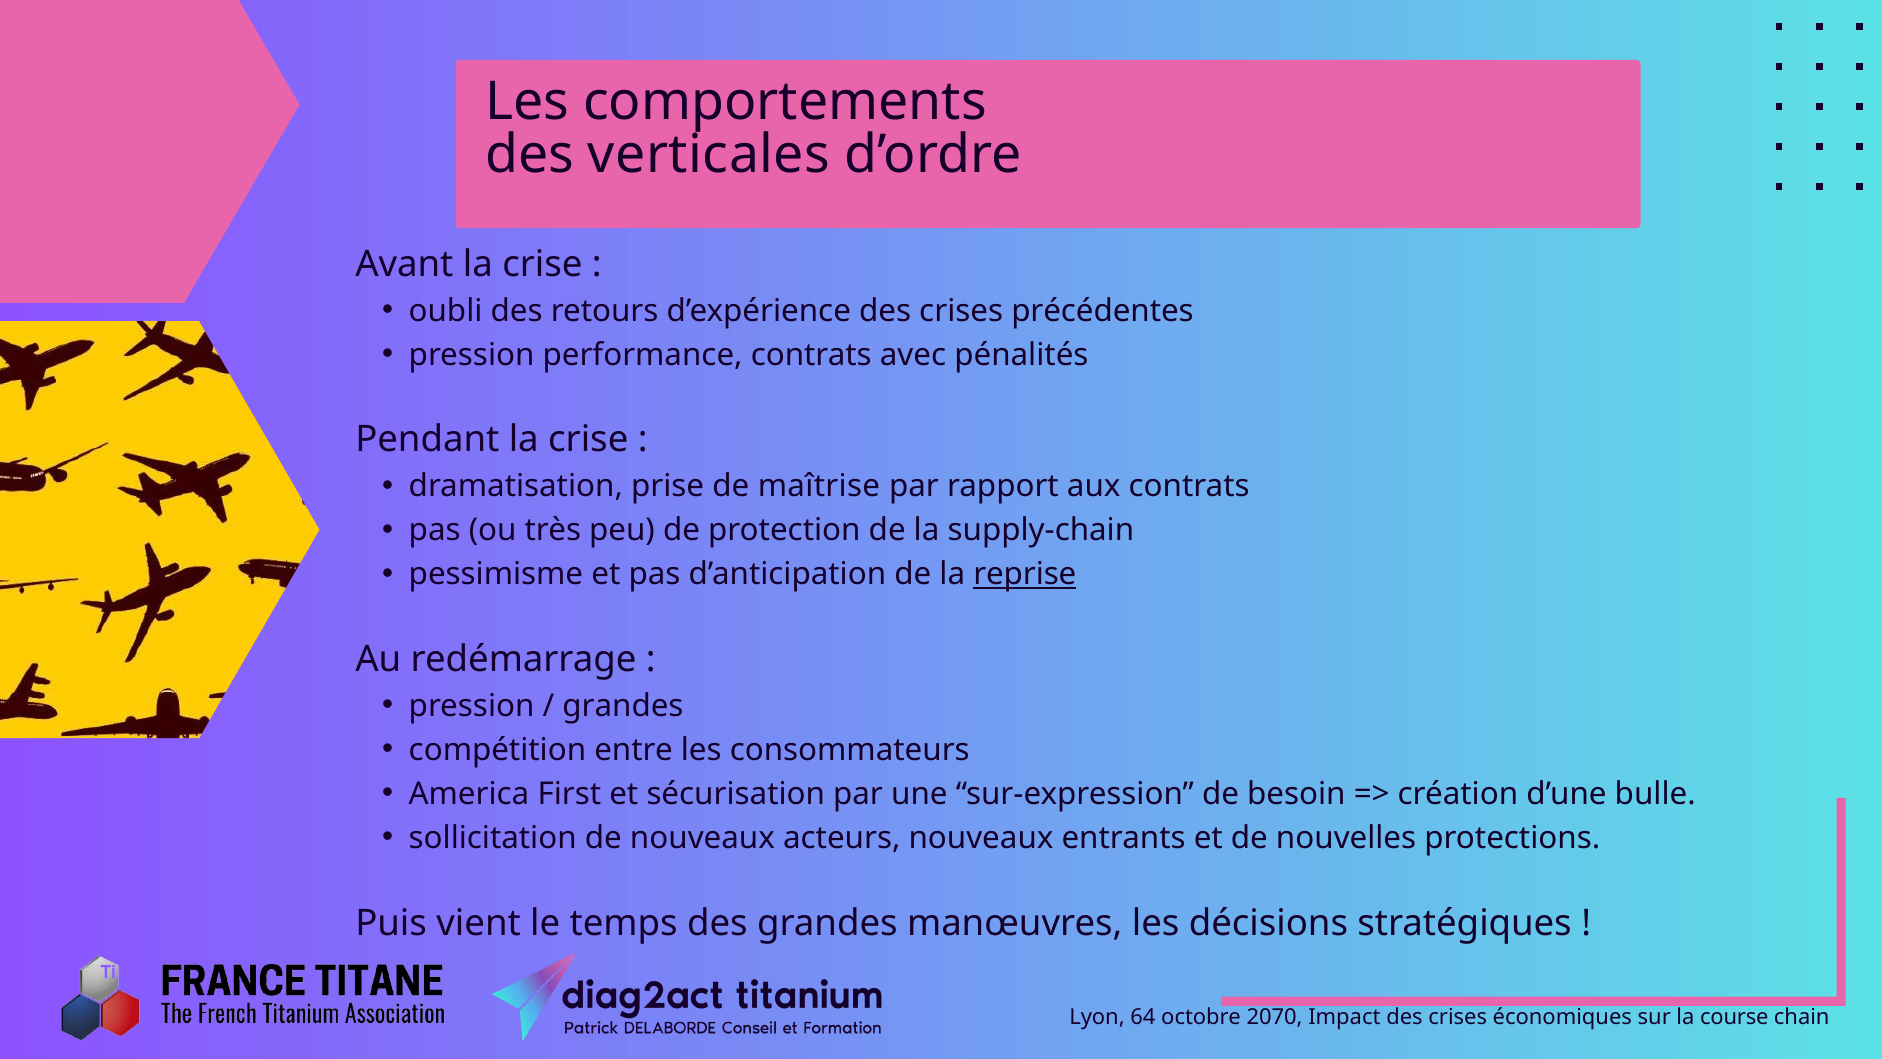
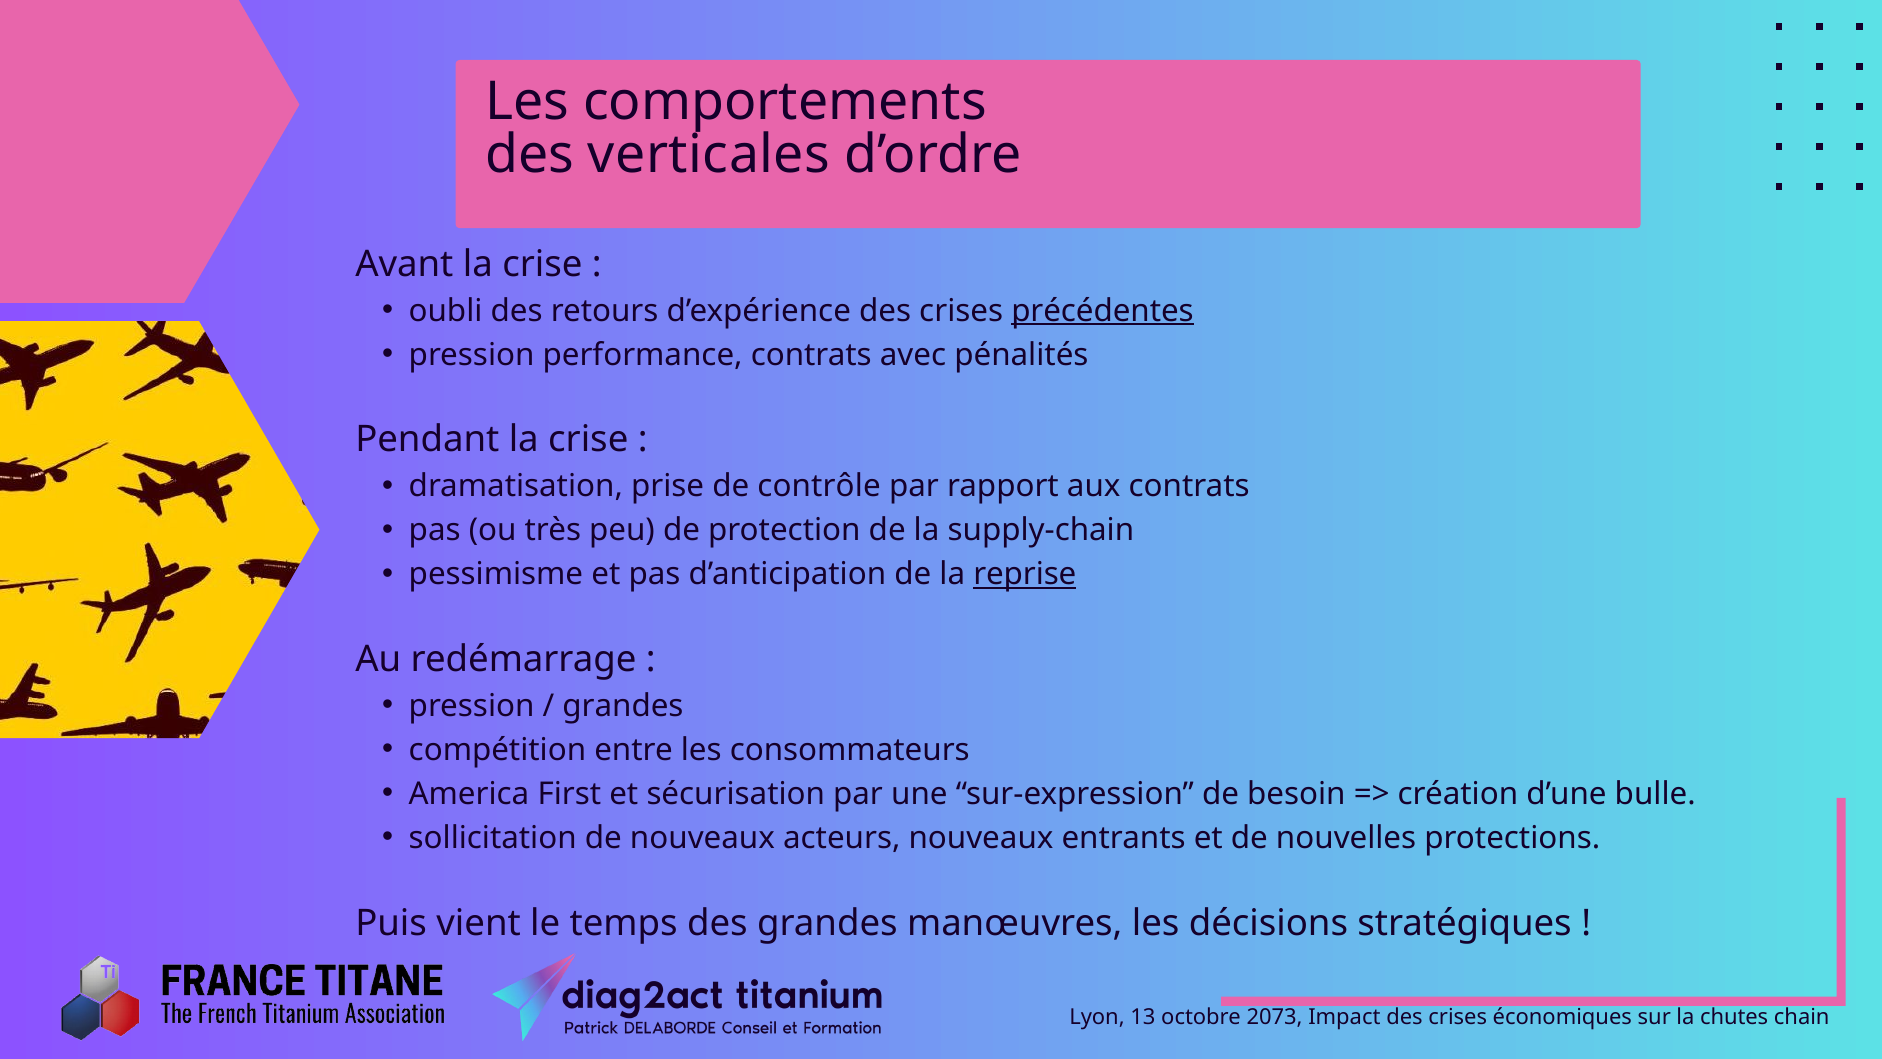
précédentes underline: none -> present
maîtrise: maîtrise -> contrôle
64: 64 -> 13
2070: 2070 -> 2073
course: course -> chutes
